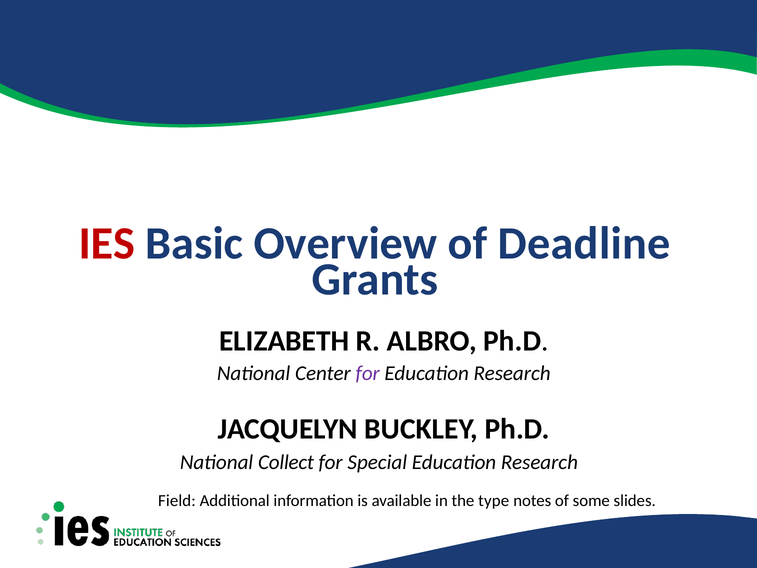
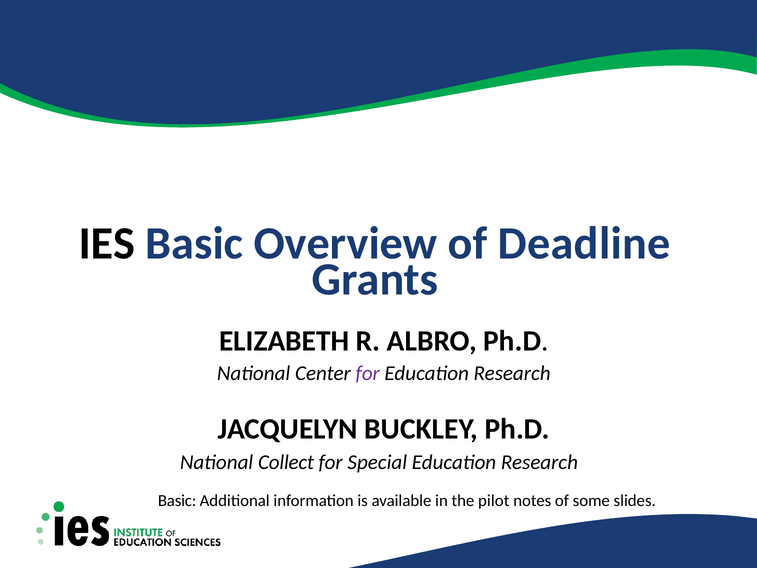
IES colour: red -> black
Field at (177, 501): Field -> Basic
type: type -> pilot
